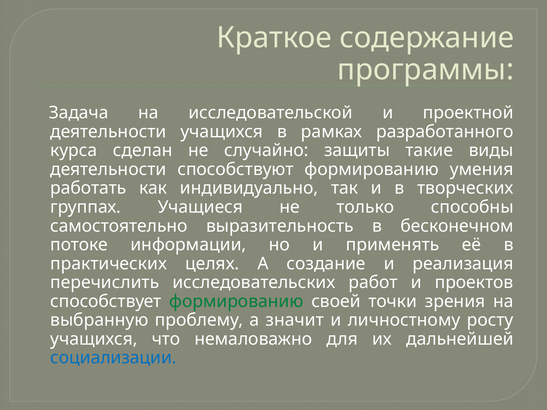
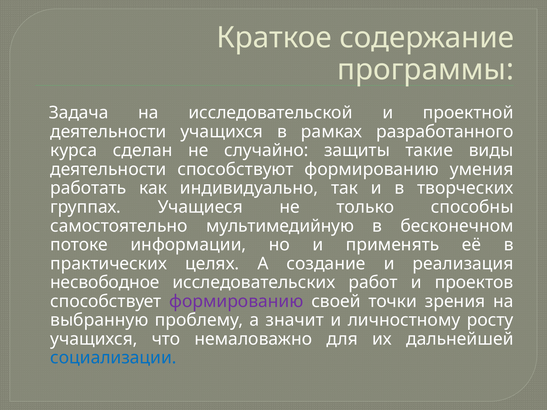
выразительность: выразительность -> мультимедийную
перечислить: перечислить -> несвободное
формированию at (236, 302) colour: green -> purple
